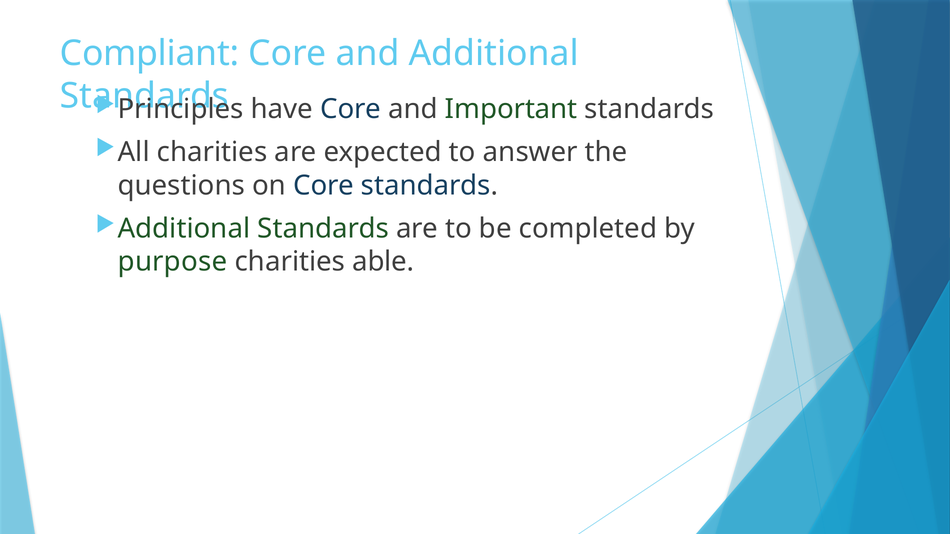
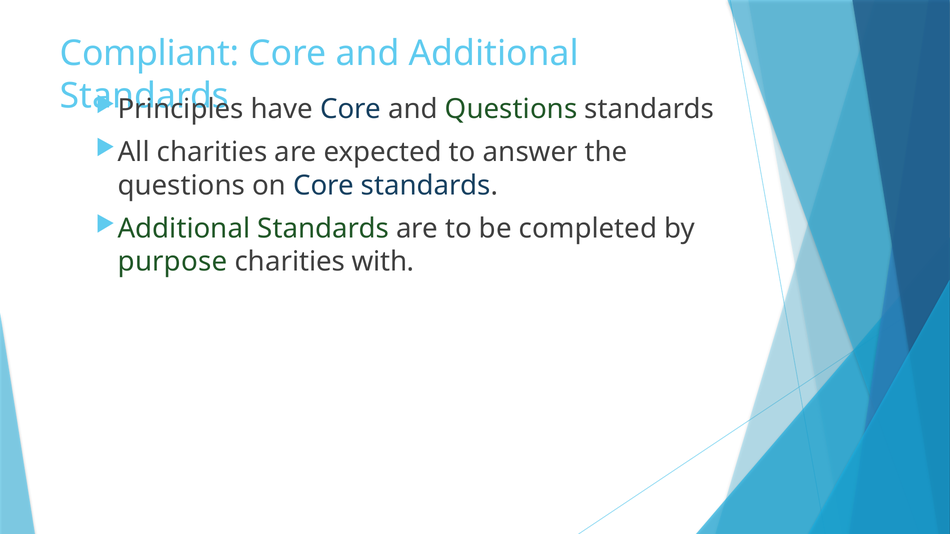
and Important: Important -> Questions
able: able -> with
